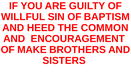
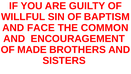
HEED: HEED -> FACE
MAKE: MAKE -> MADE
